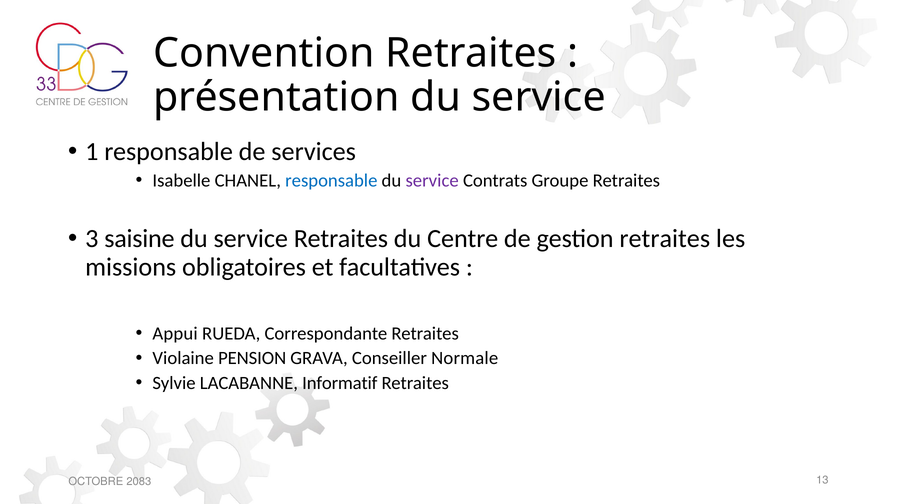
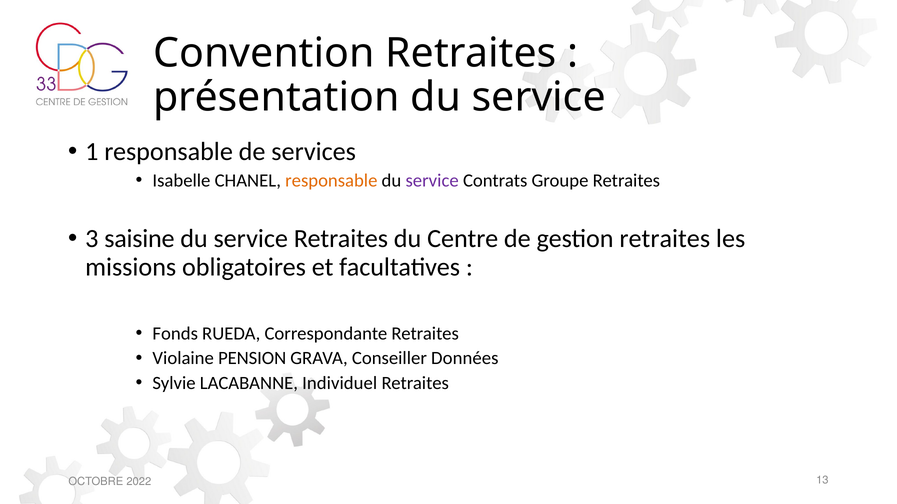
responsable at (331, 181) colour: blue -> orange
Appui: Appui -> Fonds
Normale: Normale -> Données
Informatif: Informatif -> Individuel
2083: 2083 -> 2022
